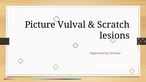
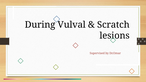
Picture: Picture -> During
